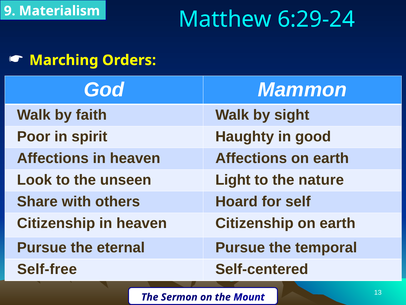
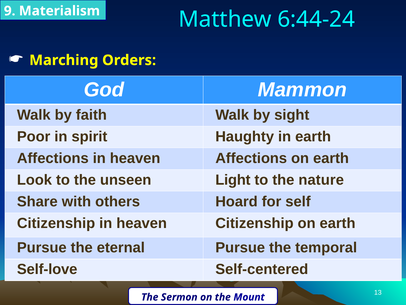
6:29-24: 6:29-24 -> 6:44-24
in good: good -> earth
Self-free: Self-free -> Self-love
